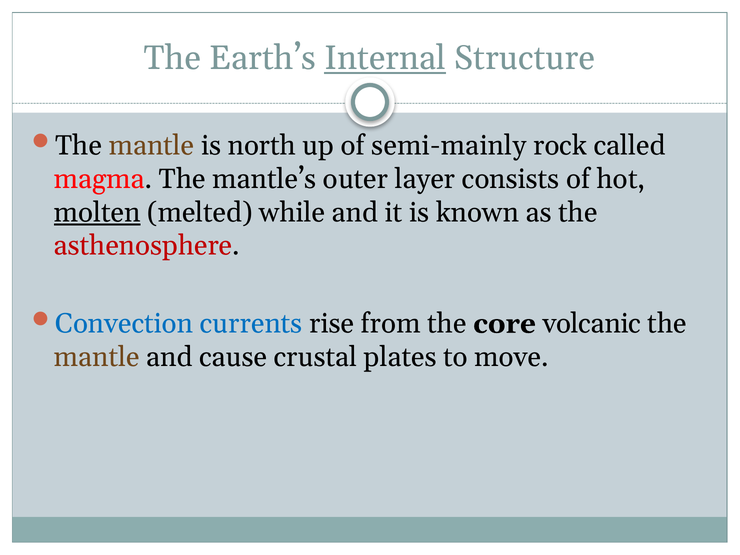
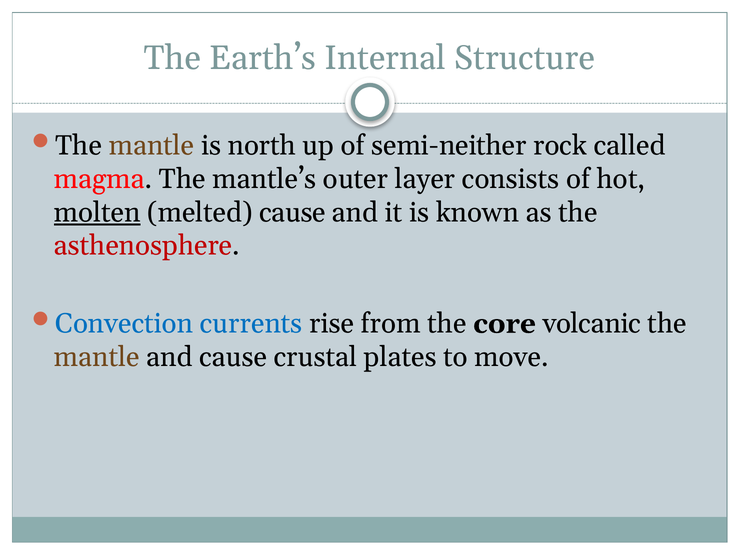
Internal underline: present -> none
semi-mainly: semi-mainly -> semi-neither
melted while: while -> cause
